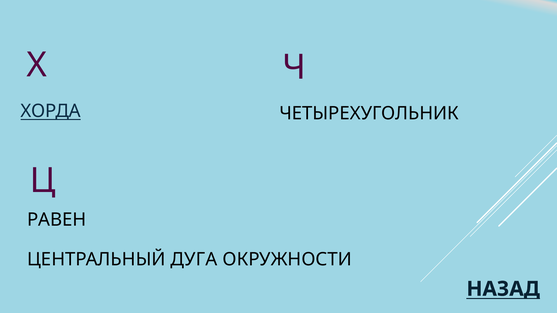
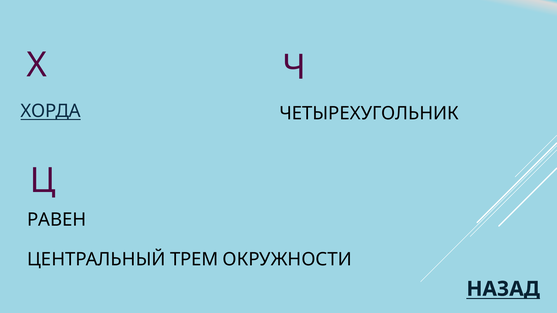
ДУГА: ДУГА -> ТРЕМ
